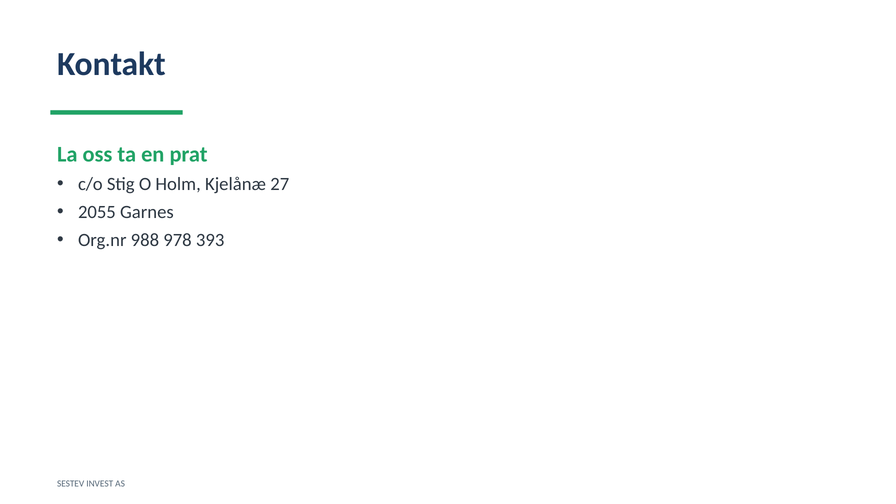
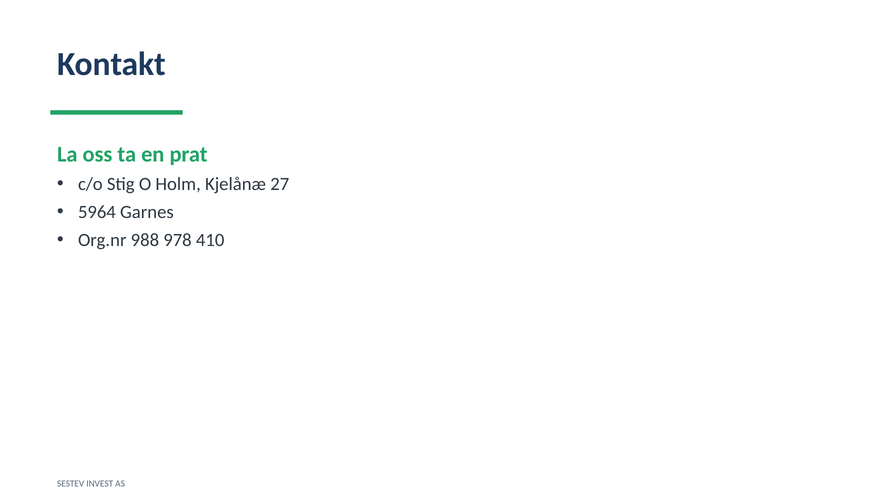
2055: 2055 -> 5964
393: 393 -> 410
